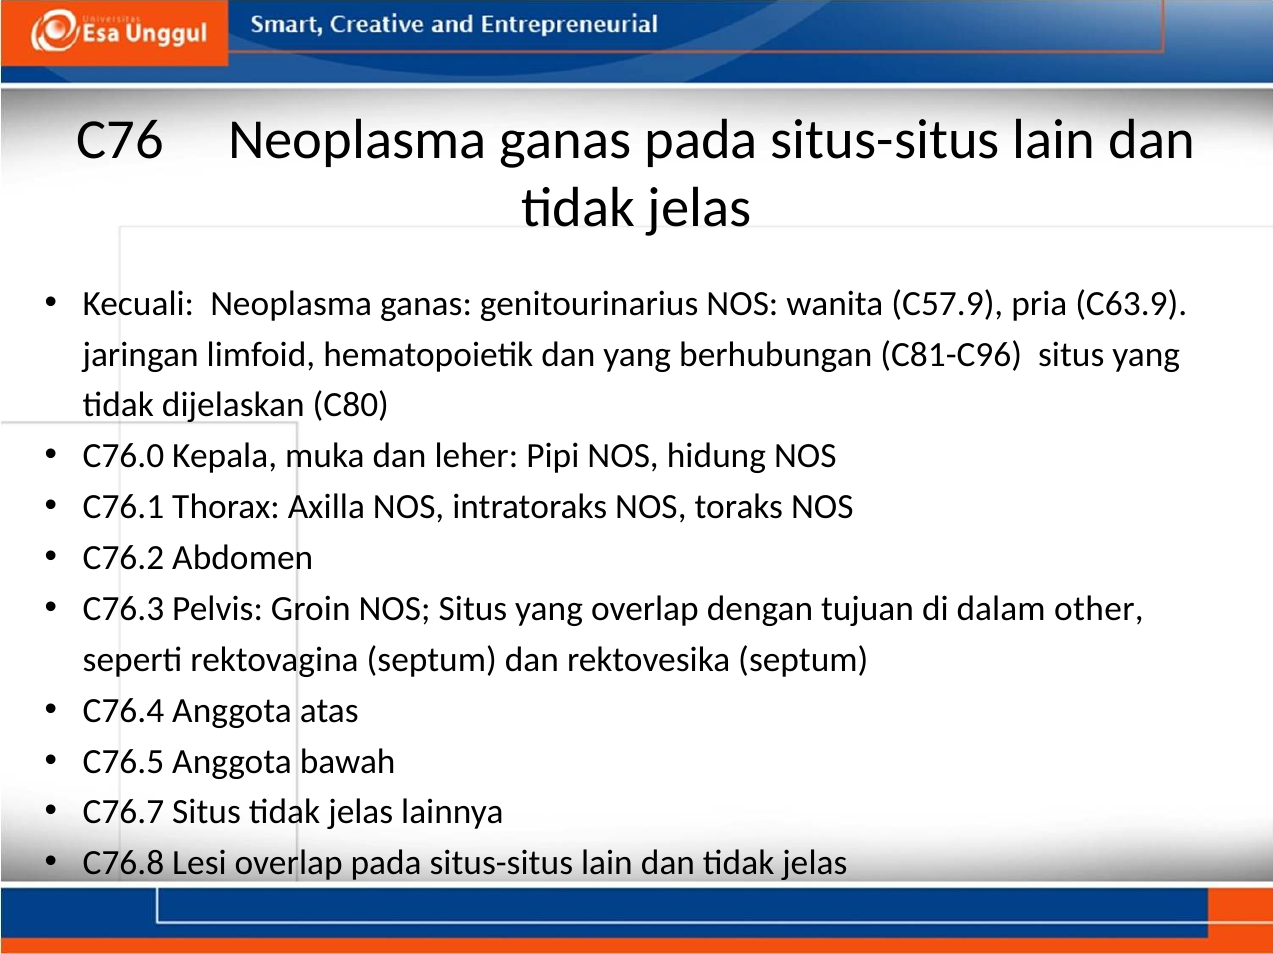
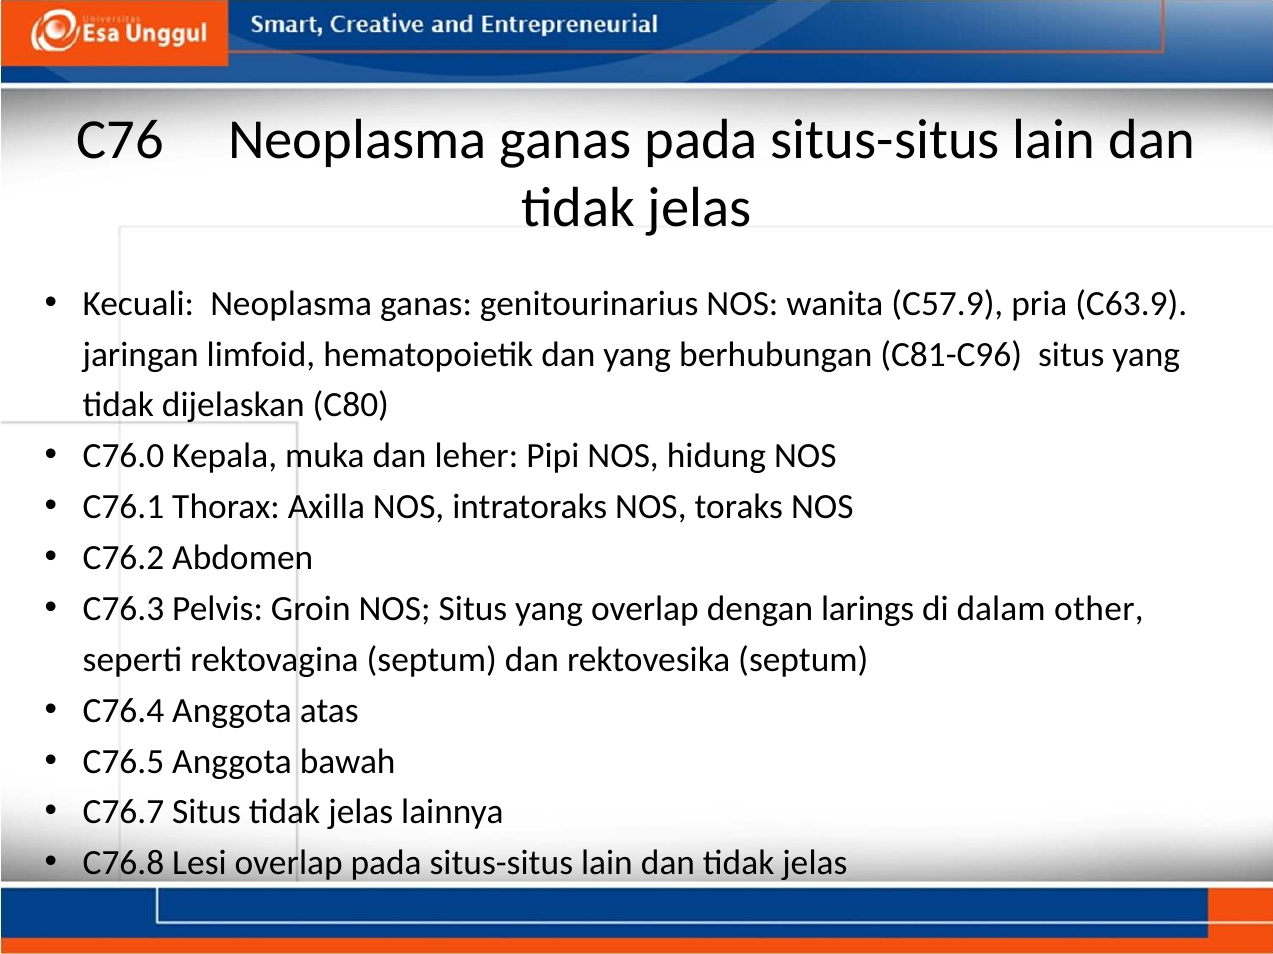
tujuan: tujuan -> larings
